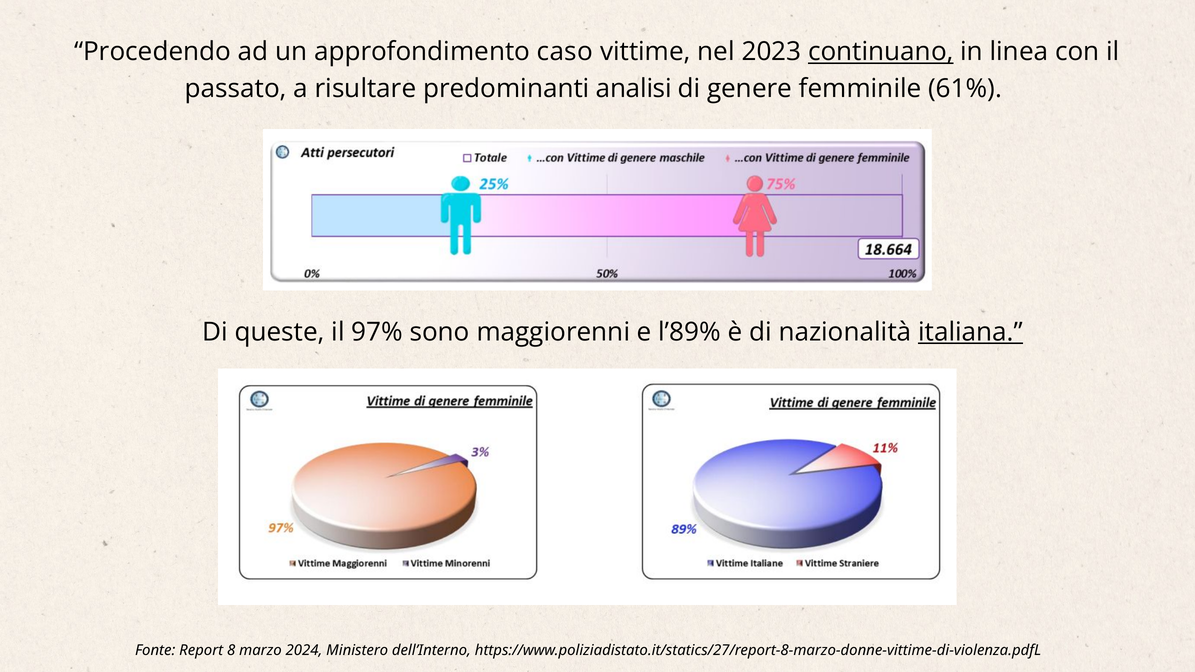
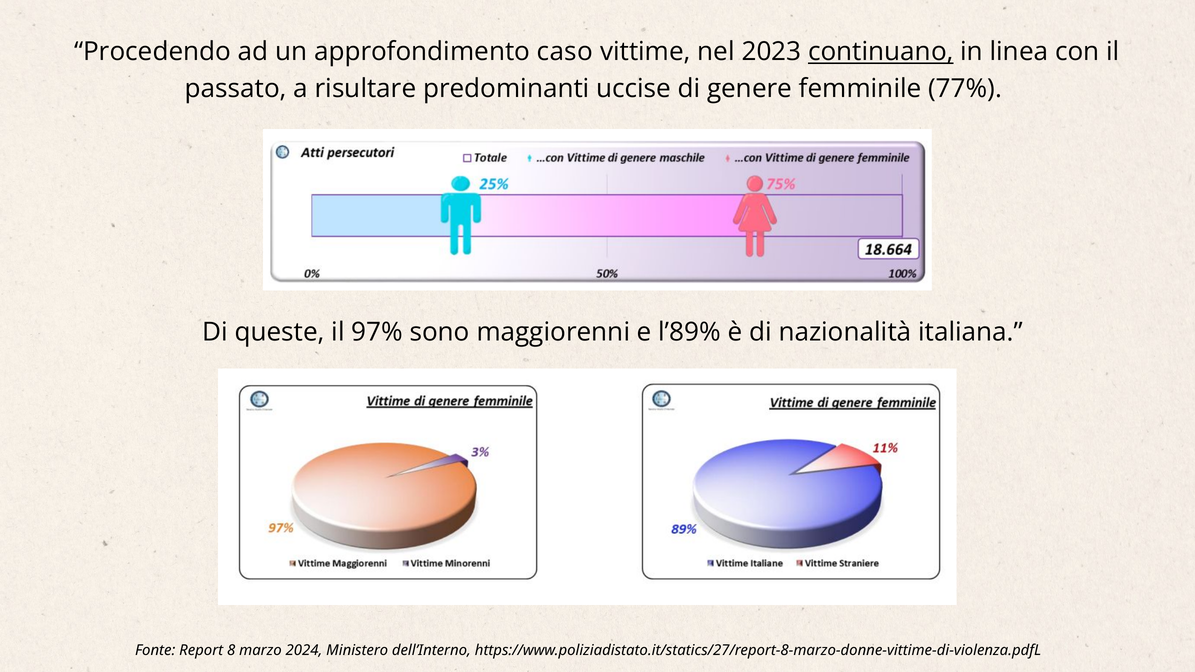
analisi: analisi -> uccise
61%: 61% -> 77%
italiana underline: present -> none
